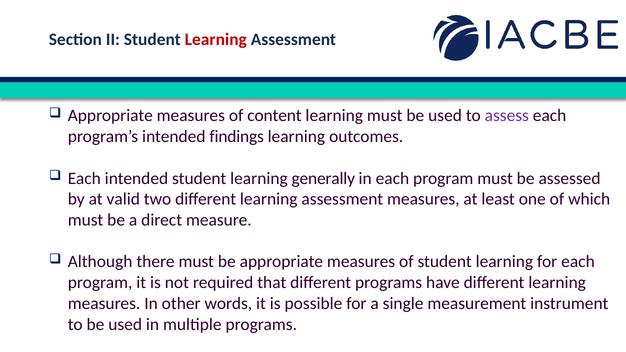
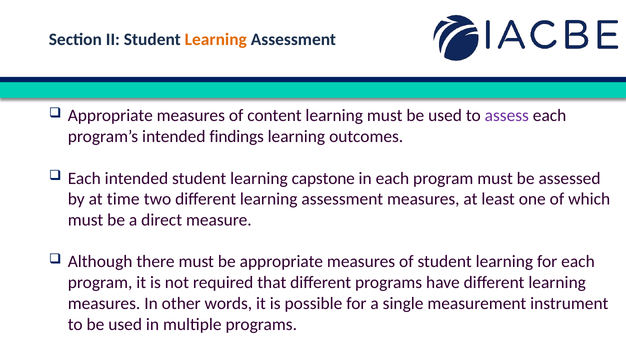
Learning at (216, 40) colour: red -> orange
generally: generally -> capstone
valid: valid -> time
